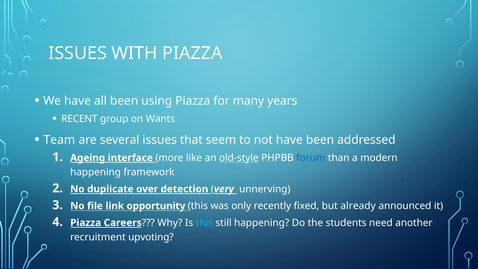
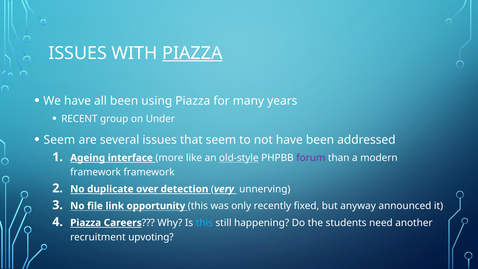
PIAZZA at (192, 53) underline: none -> present
Wants: Wants -> Under
Team at (59, 140): Team -> Seem
forum colour: blue -> purple
happening at (96, 172): happening -> framework
already: already -> anyway
